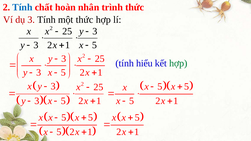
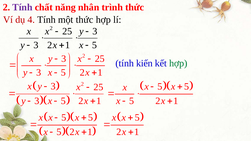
Tính at (22, 7) colour: blue -> purple
hoàn: hoàn -> năng
dụ 3: 3 -> 4
hiểu: hiểu -> kiến
